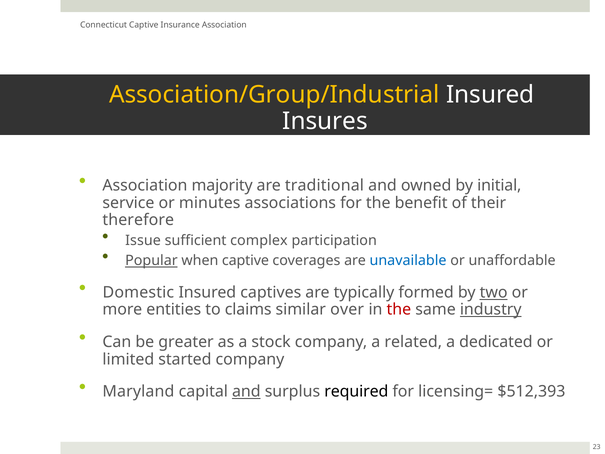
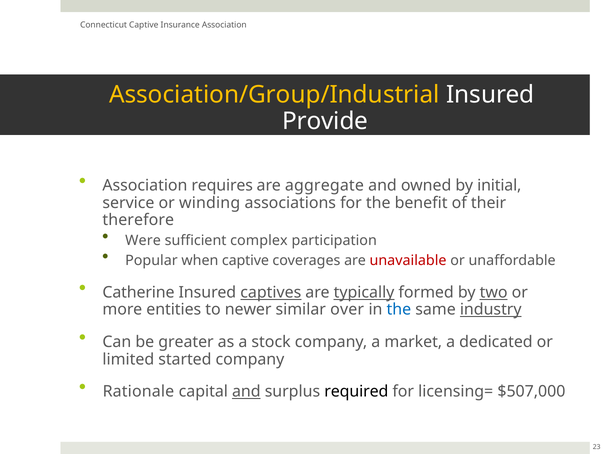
Insures: Insures -> Provide
majority: majority -> requires
traditional: traditional -> aggregate
minutes: minutes -> winding
Issue: Issue -> Were
Popular underline: present -> none
unavailable colour: blue -> red
Domestic: Domestic -> Catherine
captives underline: none -> present
typically underline: none -> present
claims: claims -> newer
the at (399, 310) colour: red -> blue
related: related -> market
Maryland: Maryland -> Rationale
$512,393: $512,393 -> $507,000
